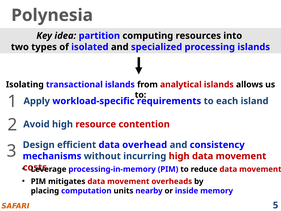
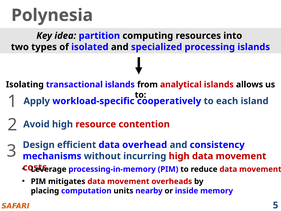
requirements: requirements -> cooperatively
